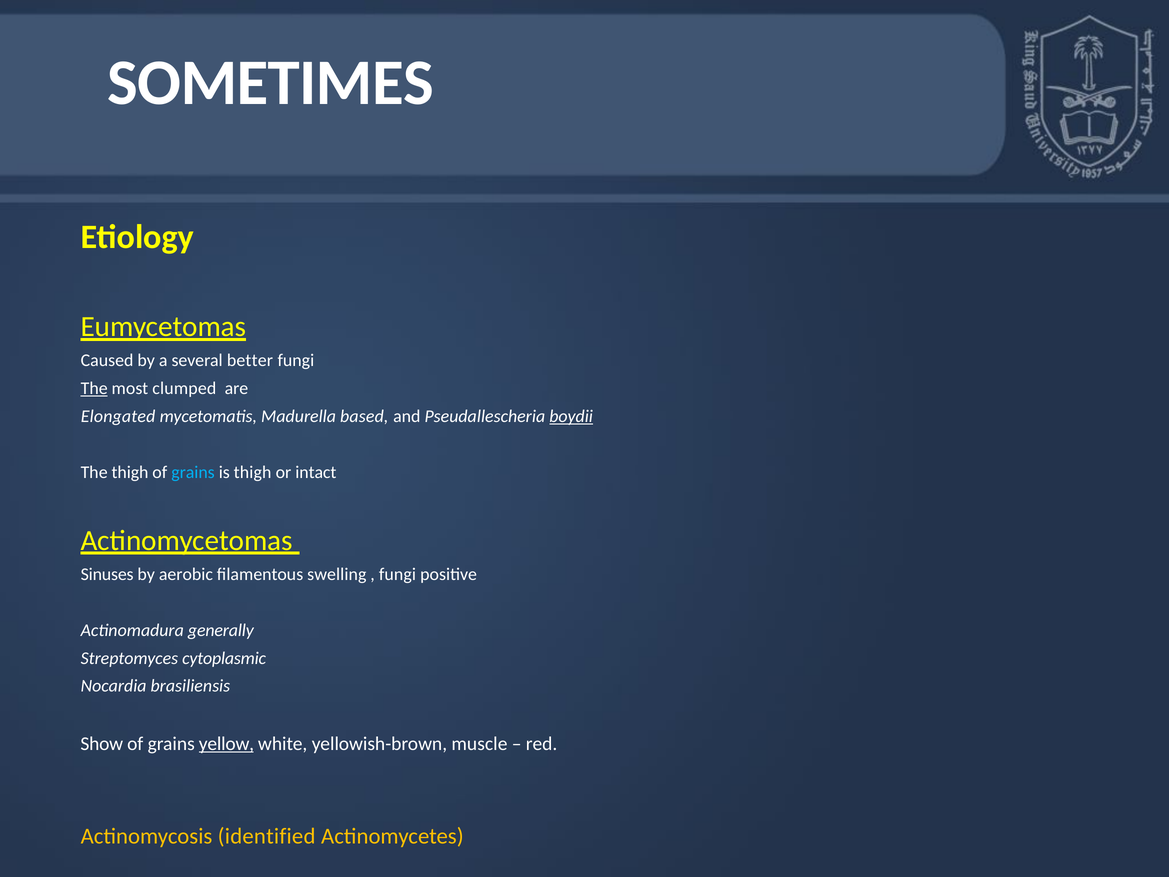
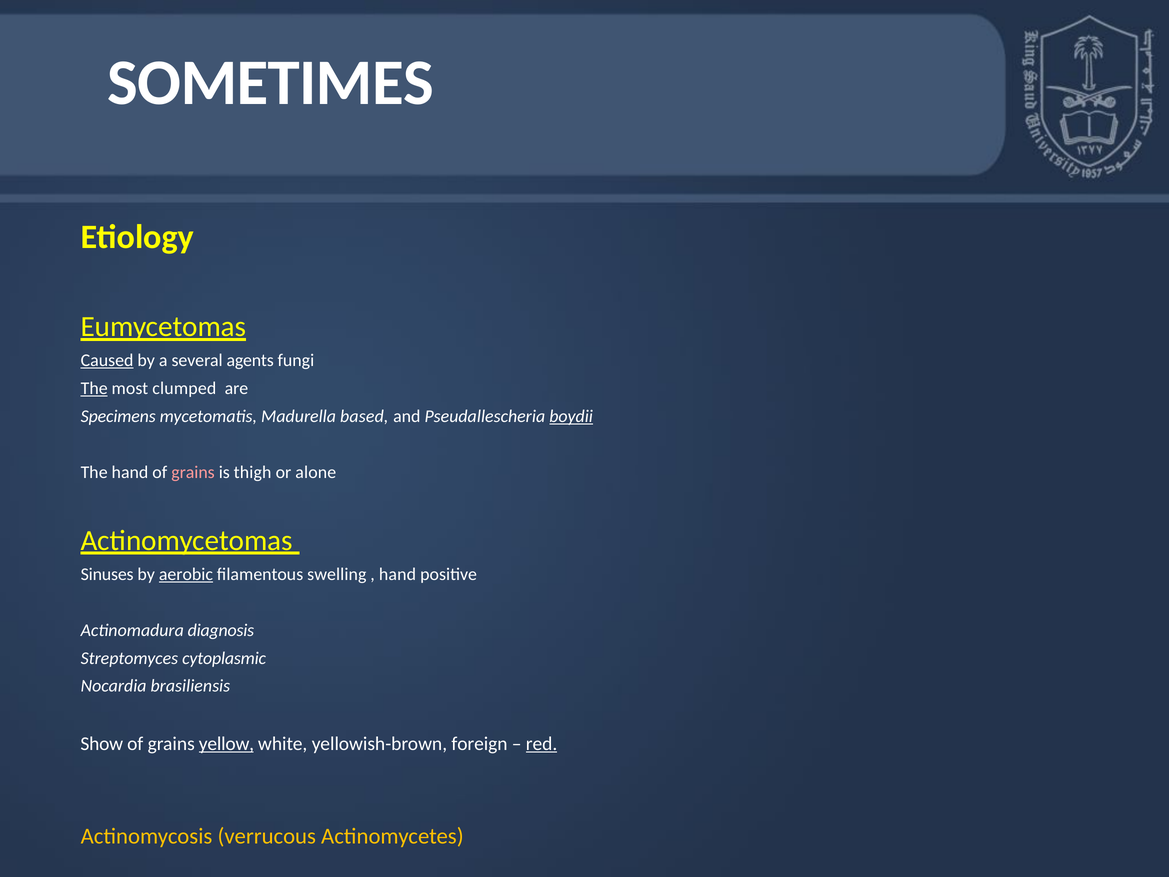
Caused underline: none -> present
better: better -> agents
Elongated: Elongated -> Specimens
The thigh: thigh -> hand
grains at (193, 472) colour: light blue -> pink
intact: intact -> alone
aerobic underline: none -> present
fungi at (397, 574): fungi -> hand
generally: generally -> diagnosis
muscle: muscle -> foreign
red underline: none -> present
identified: identified -> verrucous
